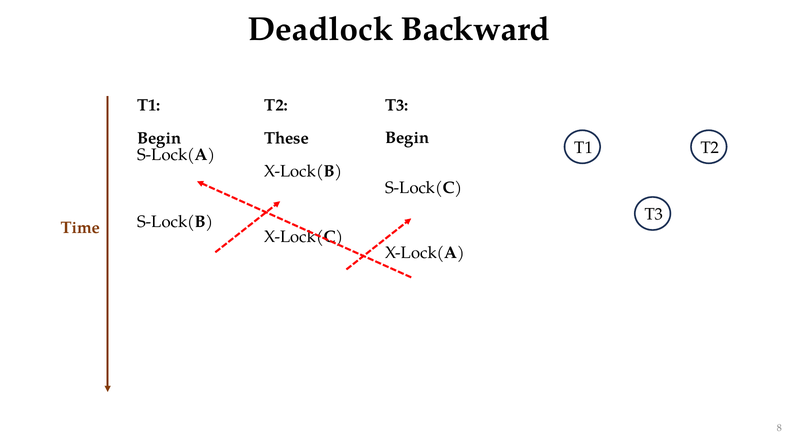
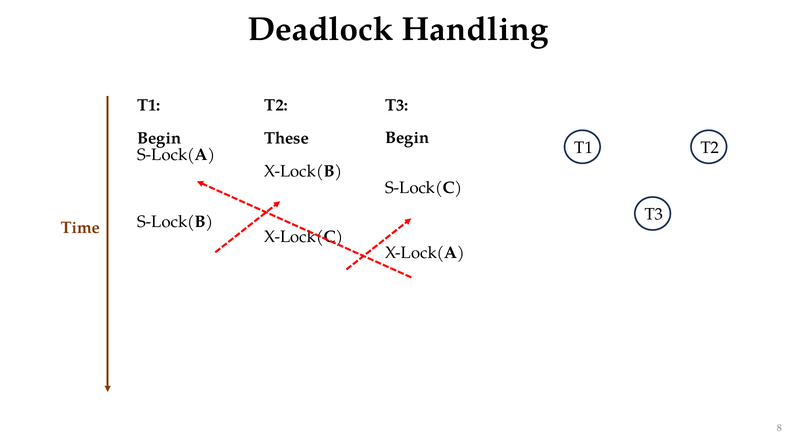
Backward: Backward -> Handling
